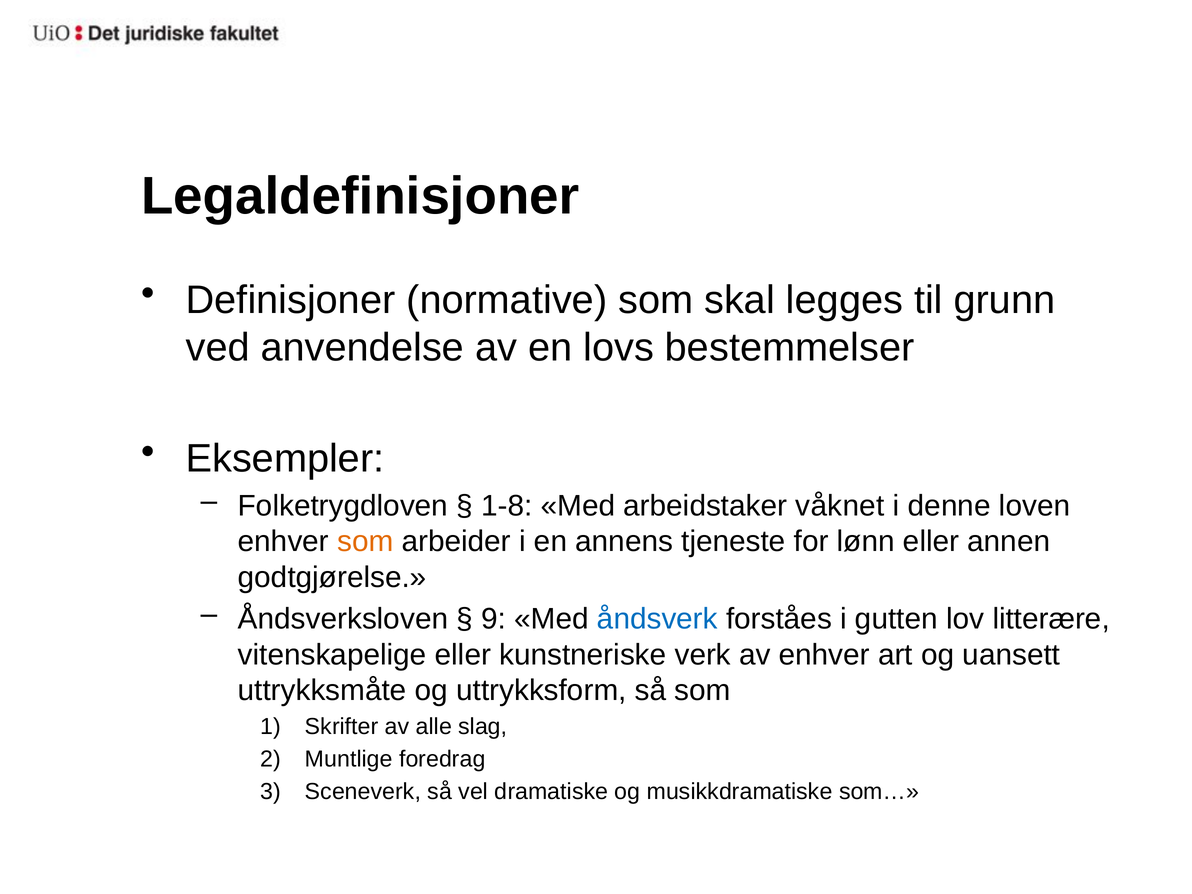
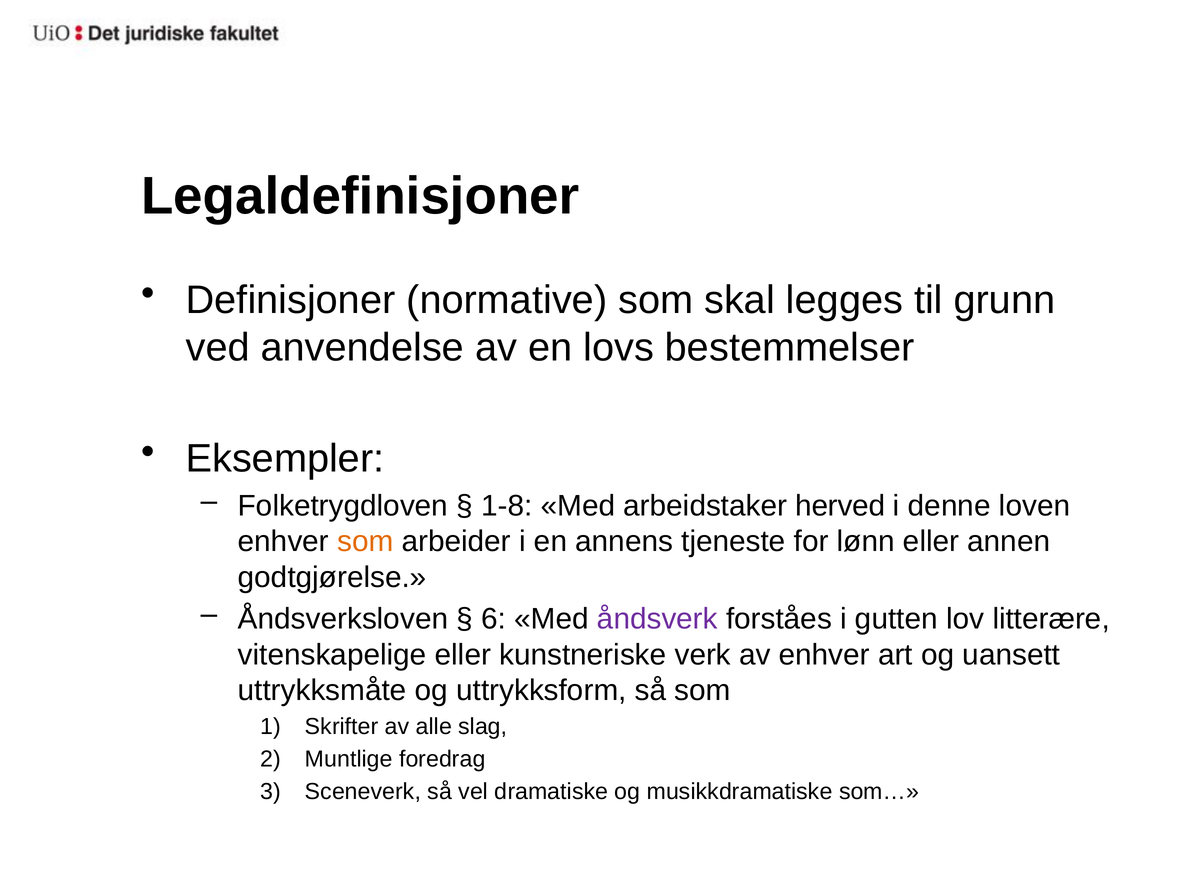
våknet: våknet -> herved
9: 9 -> 6
åndsverk colour: blue -> purple
